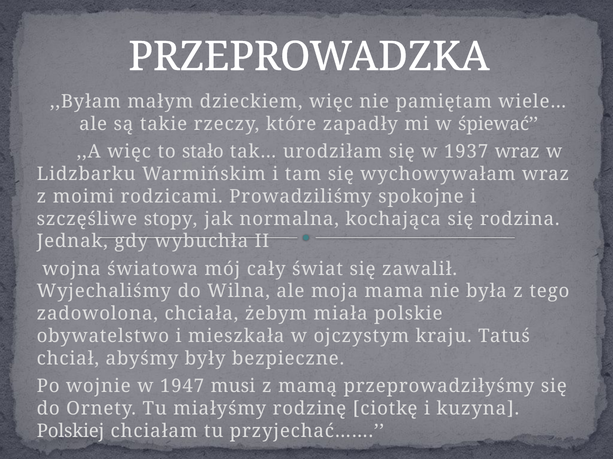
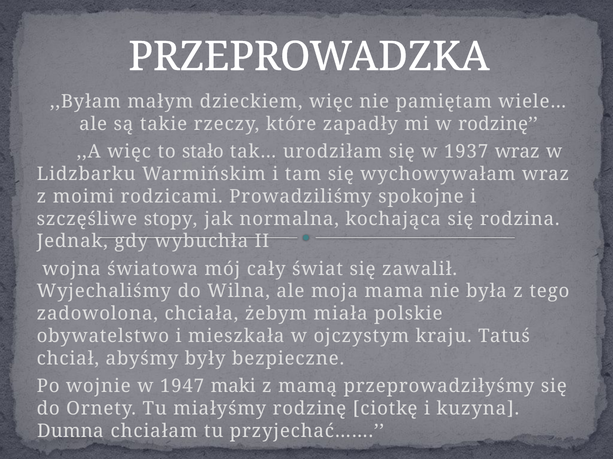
w śpiewać: śpiewać -> rodzinę
musi: musi -> maki
Polskiej: Polskiej -> Dumna
